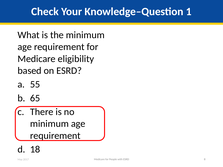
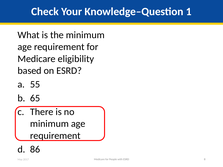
18: 18 -> 86
